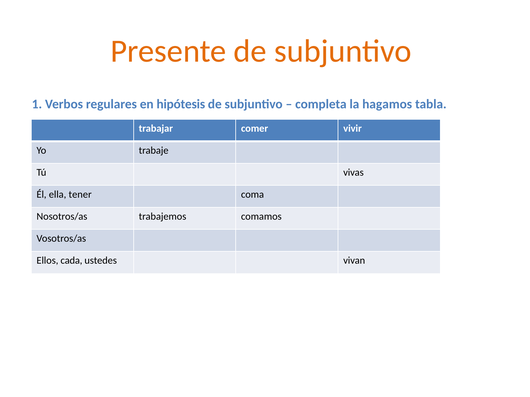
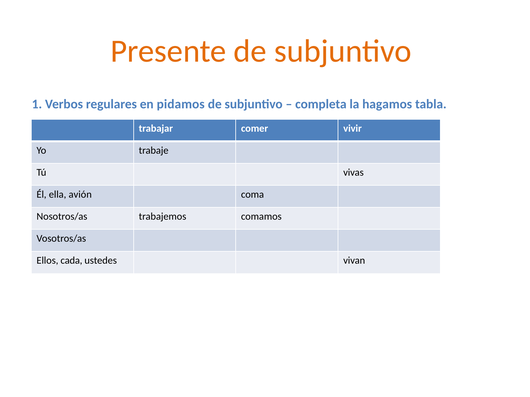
hipótesis: hipótesis -> pidamos
tener: tener -> avión
